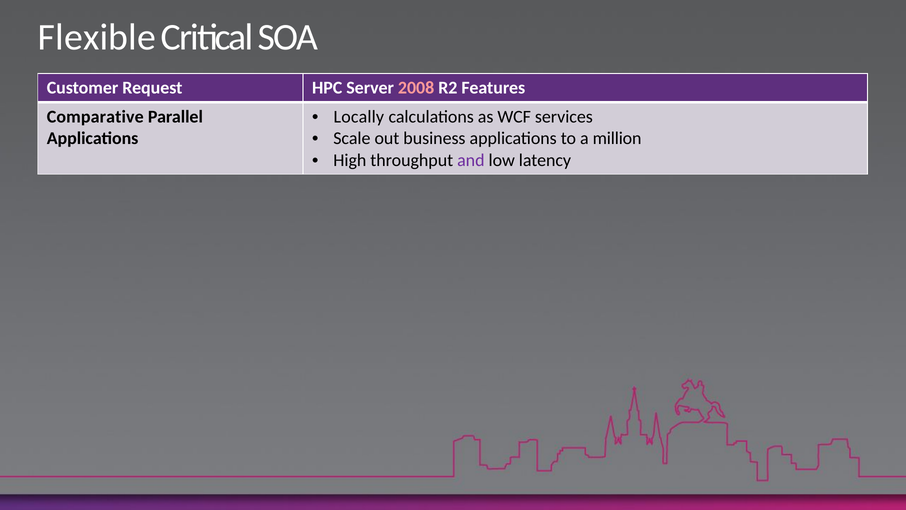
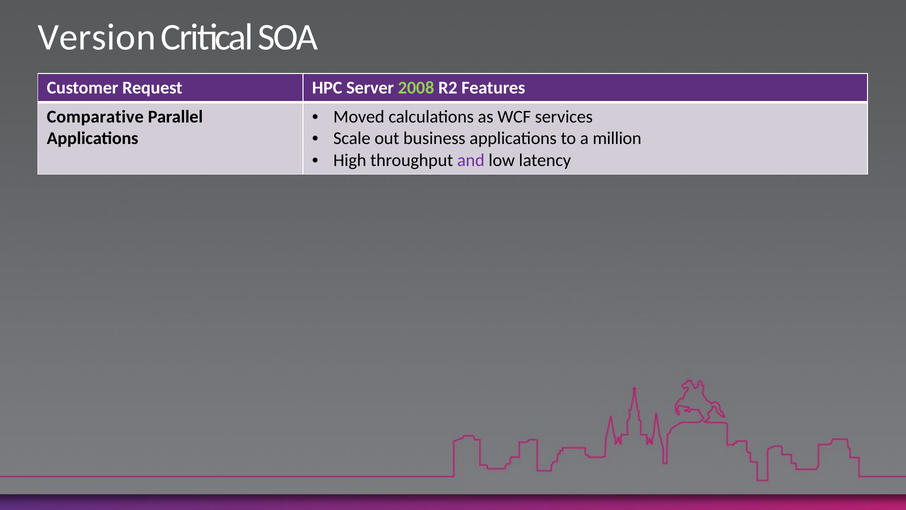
Flexible: Flexible -> Version
2008 colour: pink -> light green
Locally: Locally -> Moved
